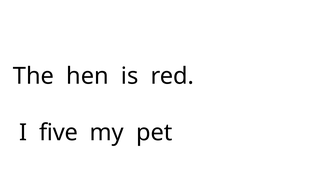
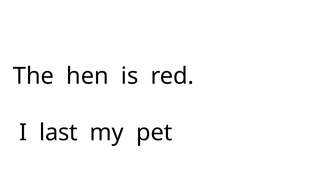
five: five -> last
